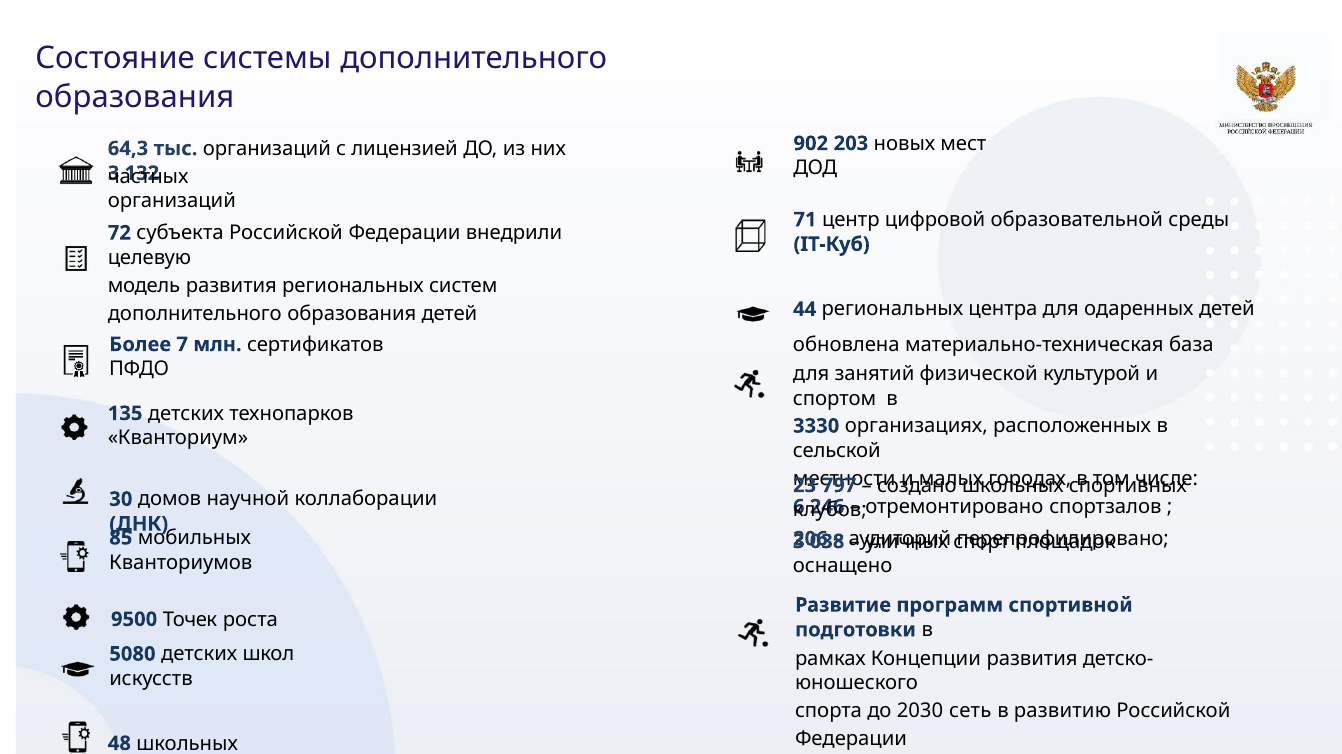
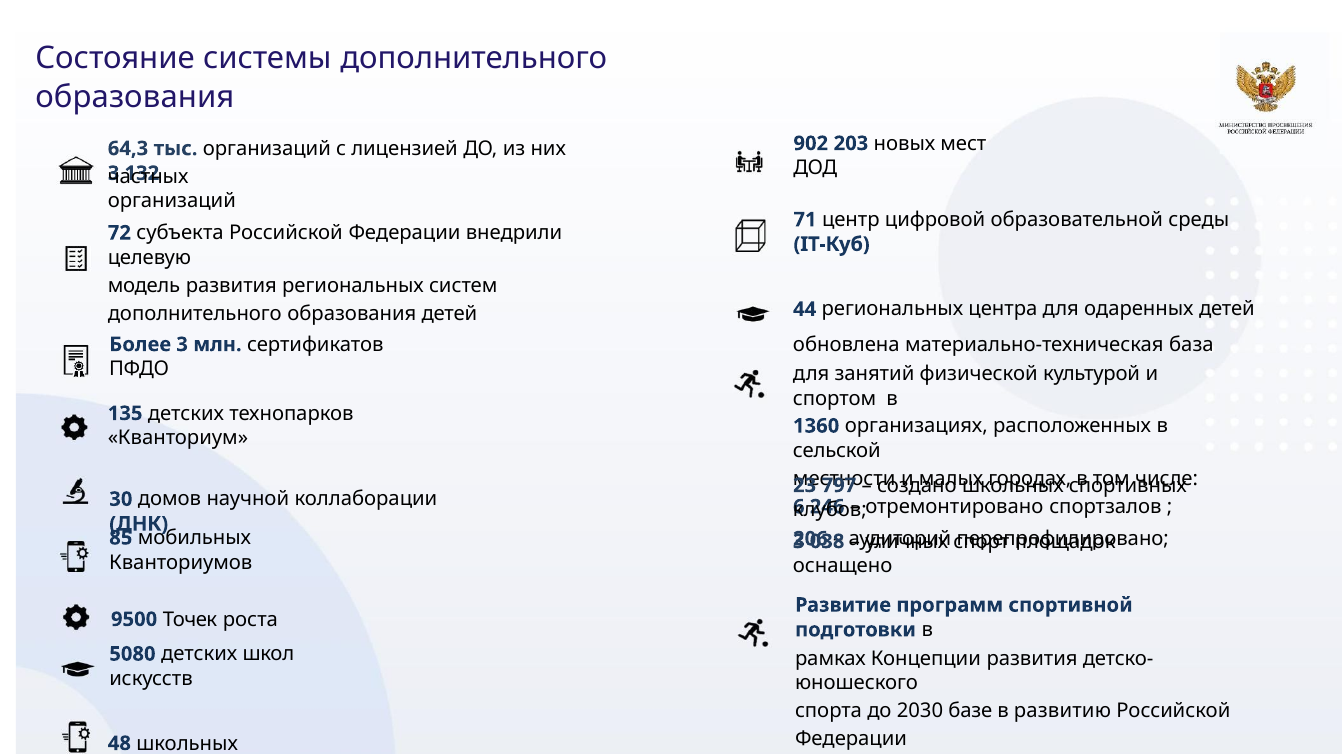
Более 7: 7 -> 3
3330: 3330 -> 1360
сеть: сеть -> базе
